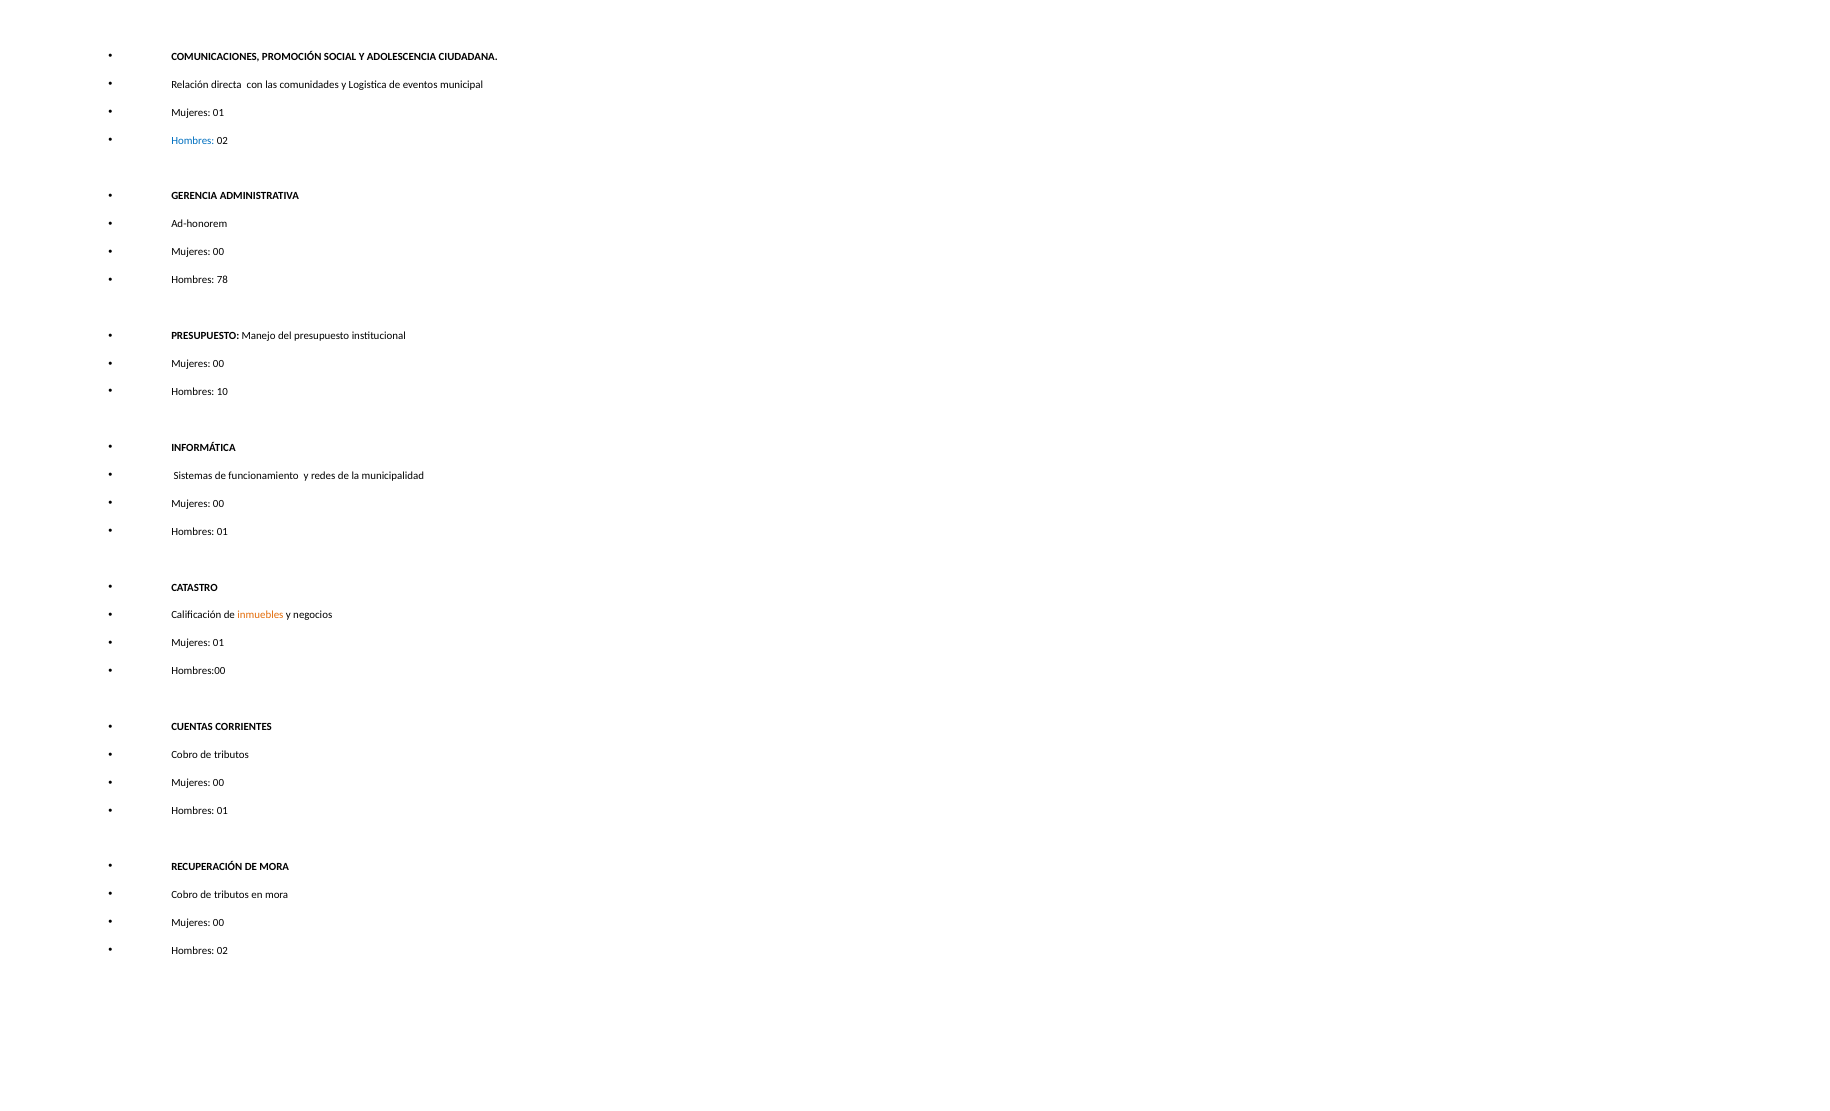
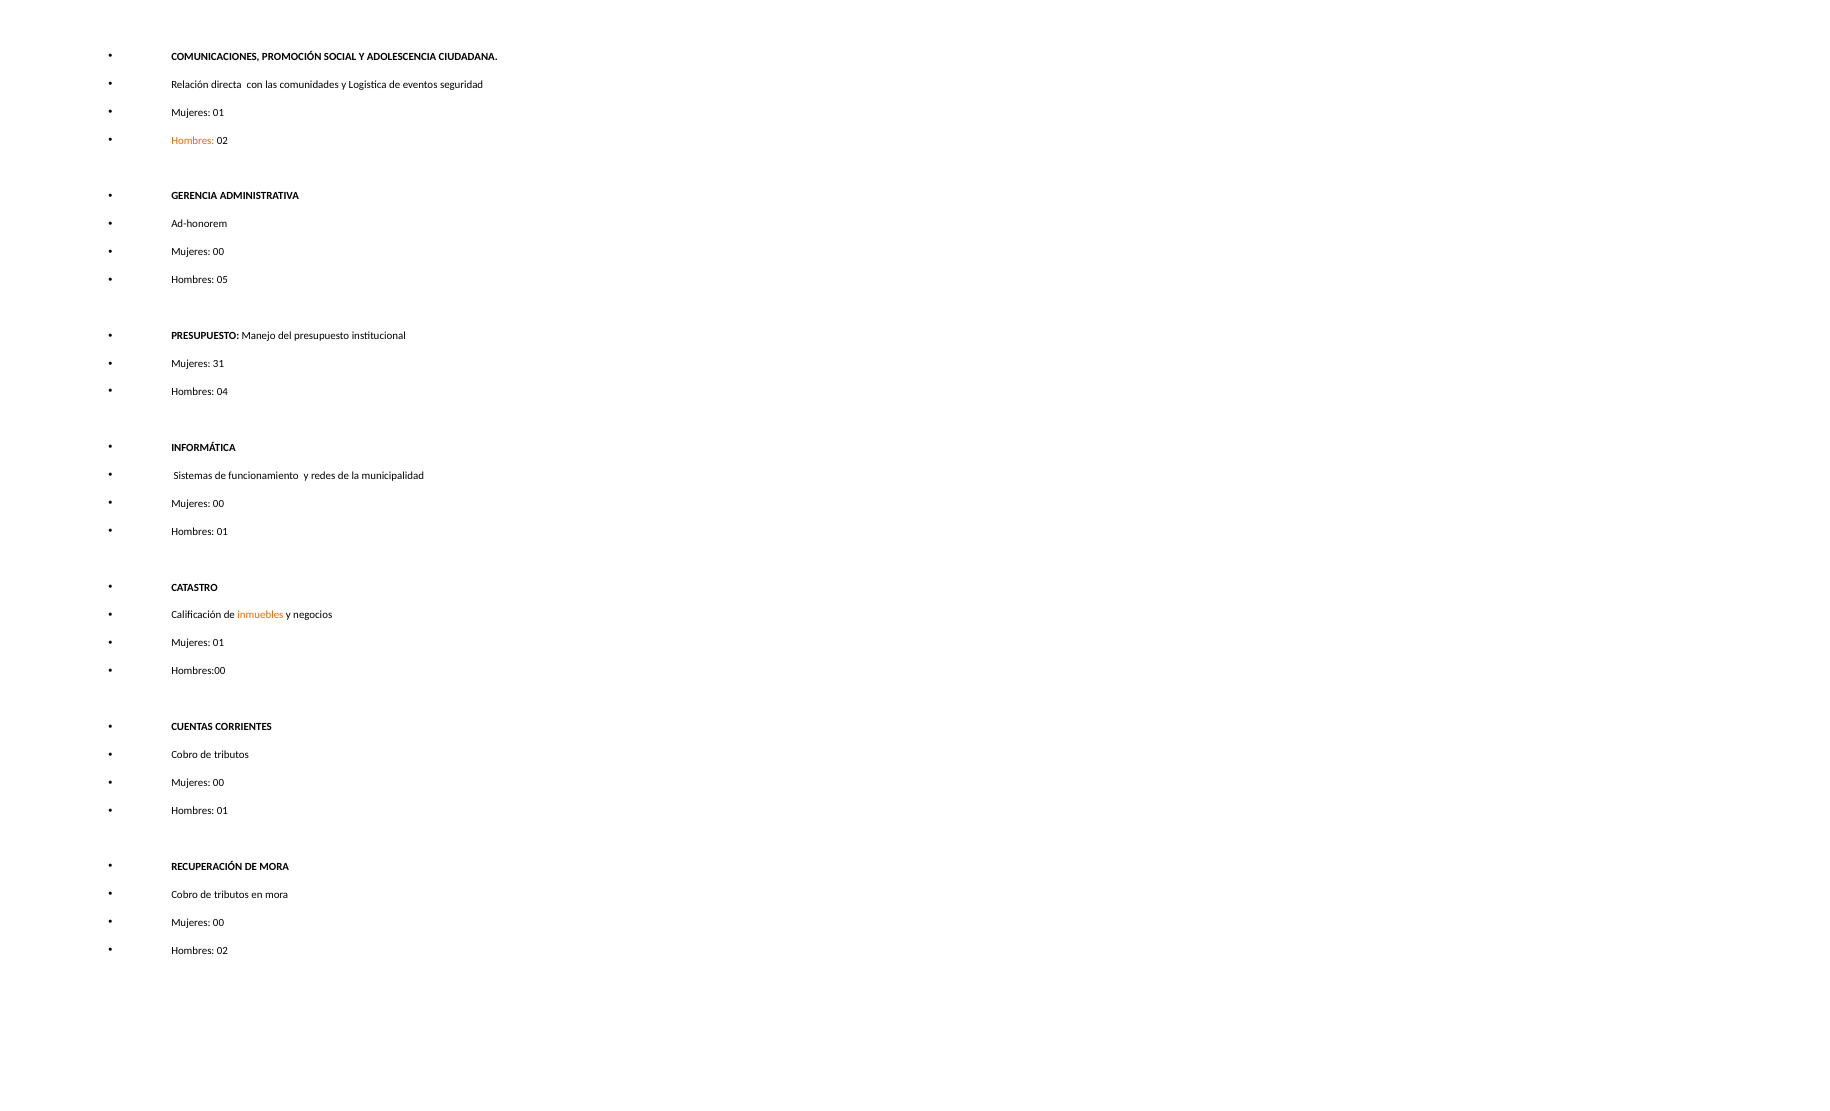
municipal: municipal -> seguridad
Hombres at (193, 140) colour: blue -> orange
78: 78 -> 05
00 at (219, 364): 00 -> 31
10: 10 -> 04
